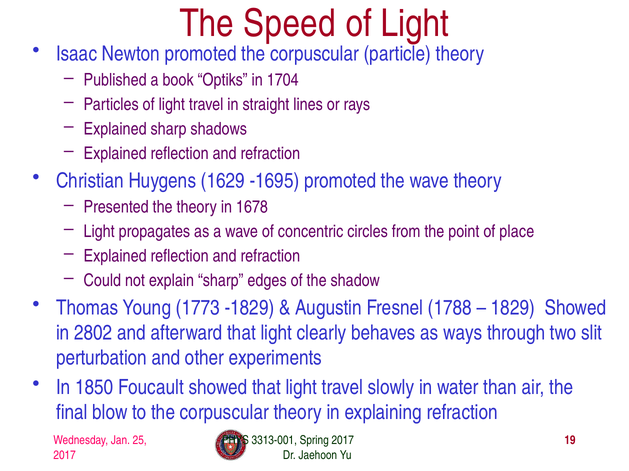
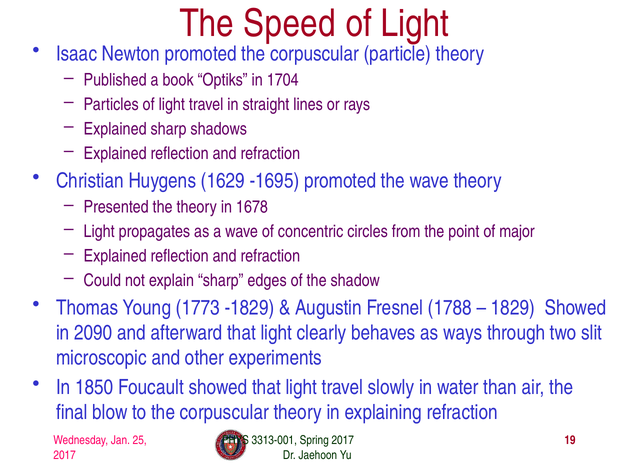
place: place -> major
2802: 2802 -> 2090
perturbation: perturbation -> microscopic
